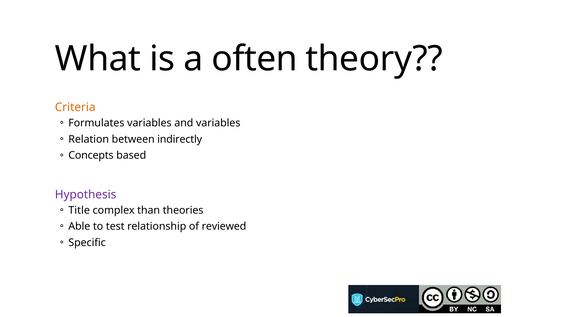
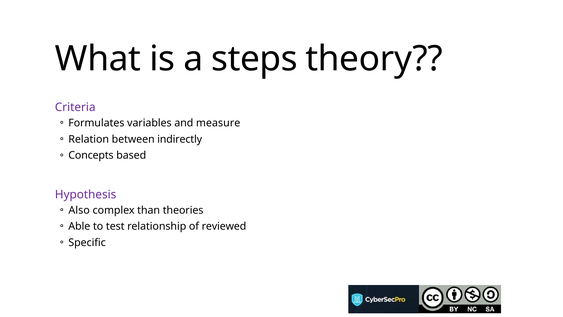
often: often -> steps
Criteria colour: orange -> purple
and variables: variables -> measure
Title: Title -> Also
